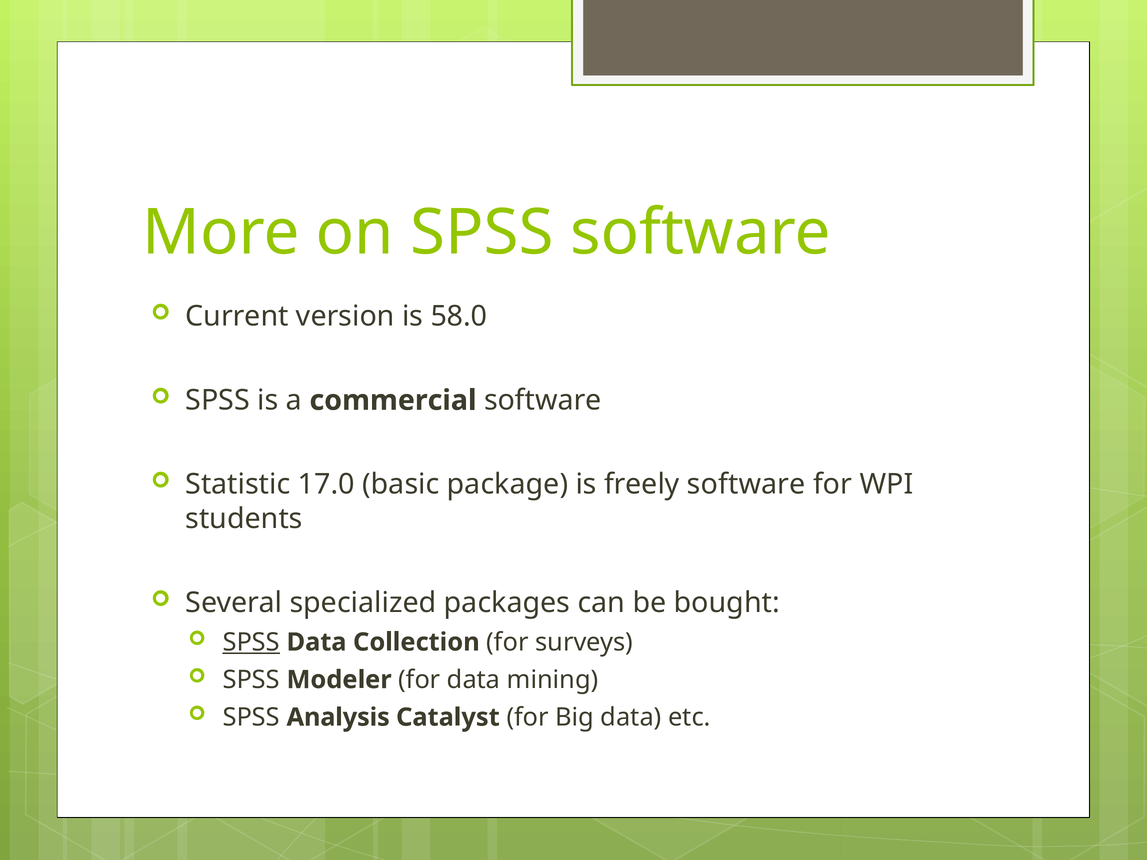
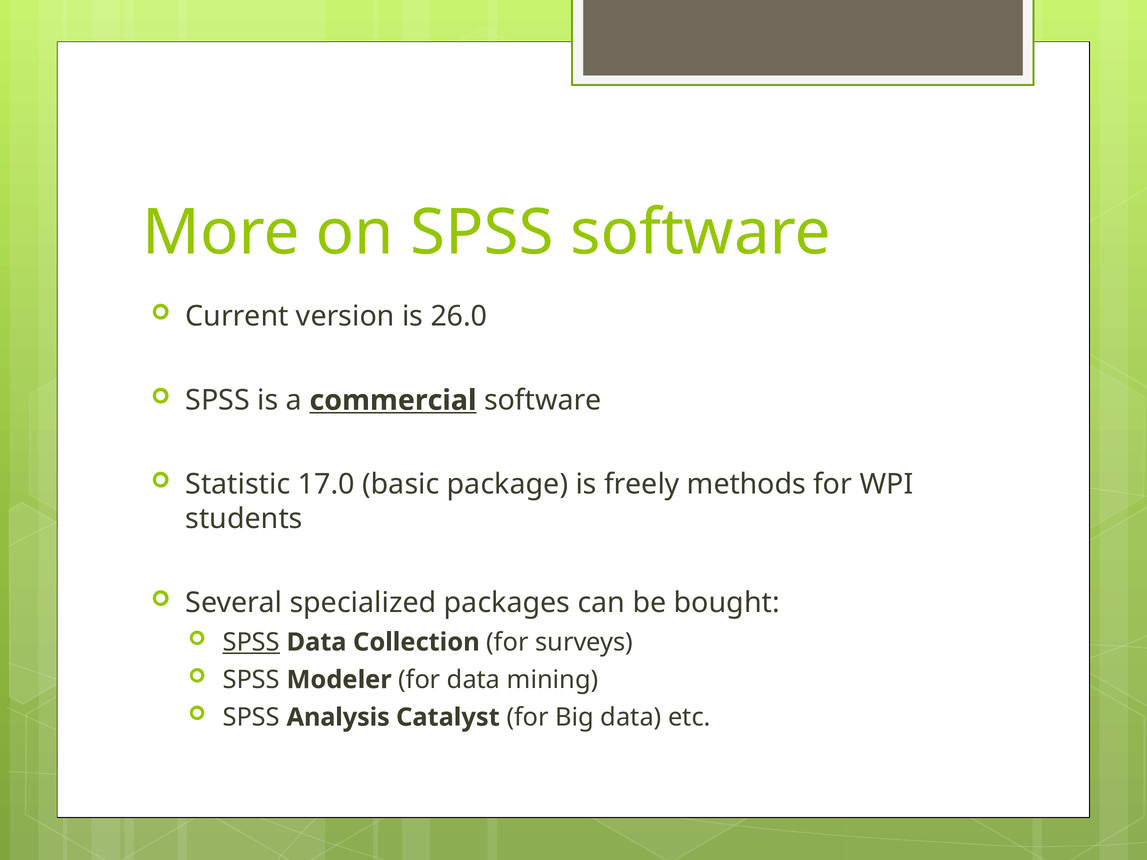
58.0: 58.0 -> 26.0
commercial underline: none -> present
freely software: software -> methods
